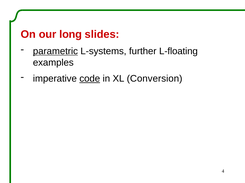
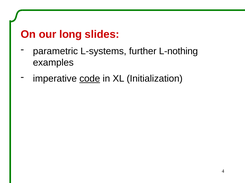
parametric underline: present -> none
L-floating: L-floating -> L-nothing
Conversion: Conversion -> Initialization
